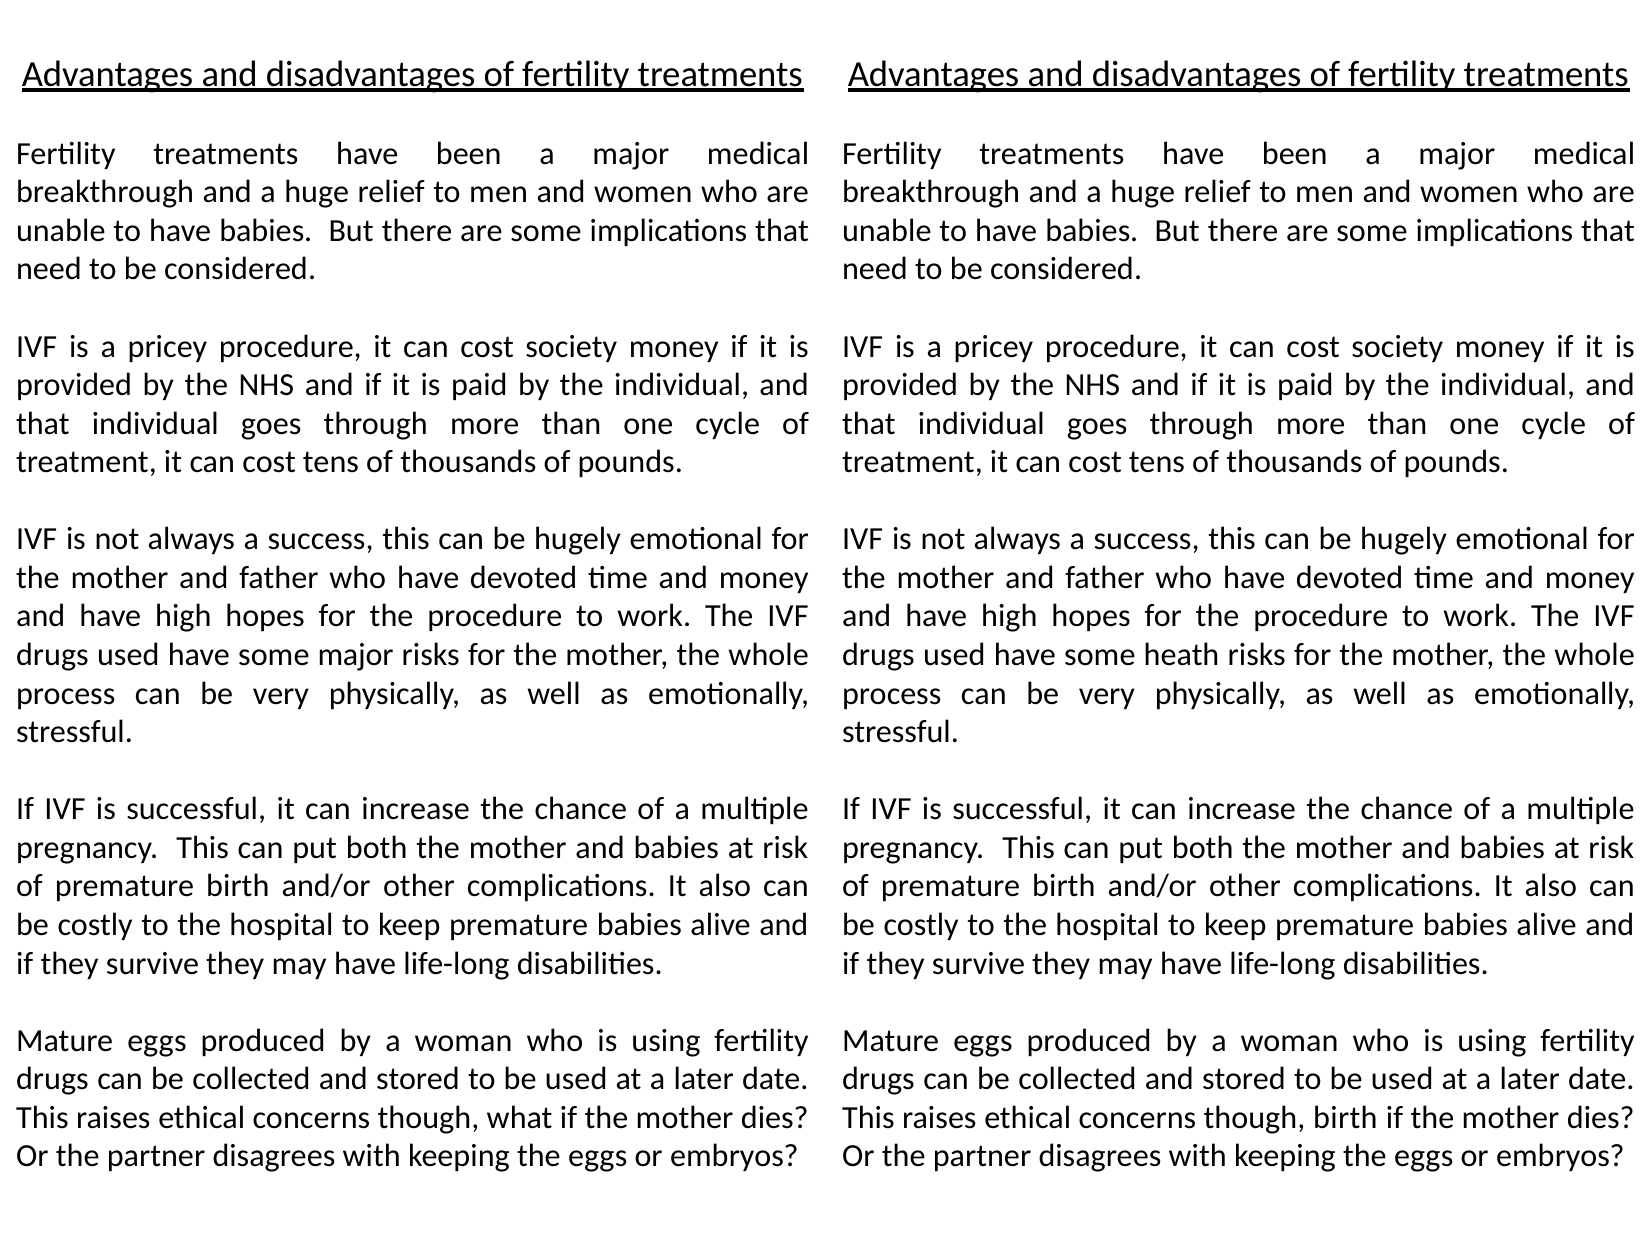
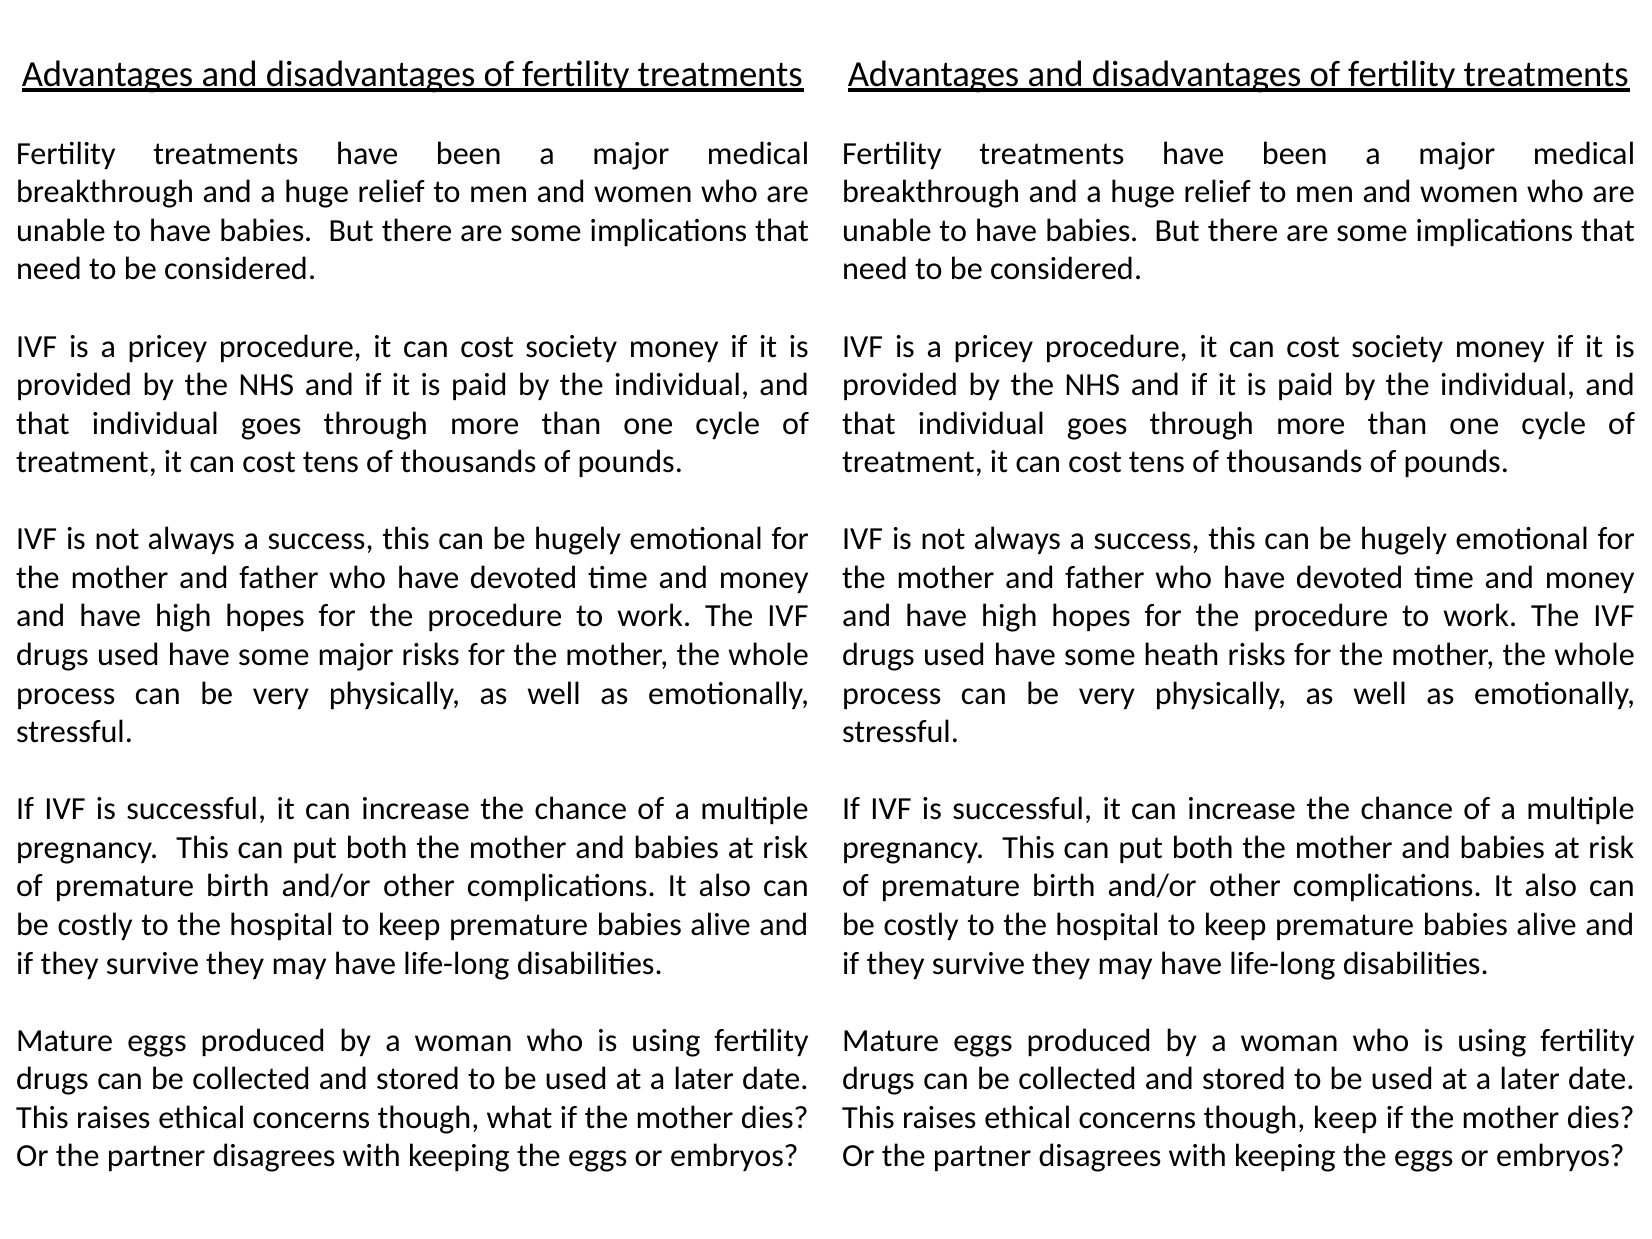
though birth: birth -> keep
